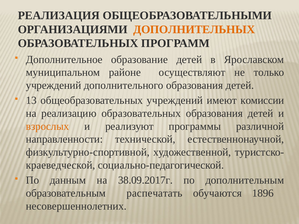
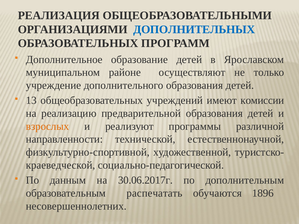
ДОПОЛНИТЕЛЬНЫХ colour: orange -> blue
учреждений at (54, 85): учреждений -> учреждение
реализацию образовательных: образовательных -> предварительной
38.09.2017г: 38.09.2017г -> 30.06.2017г
